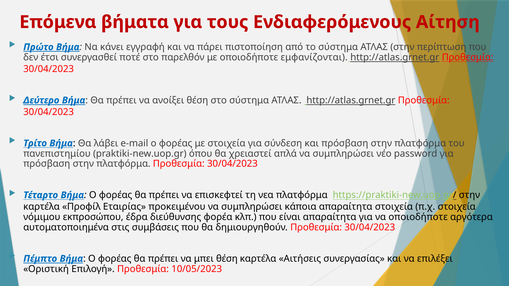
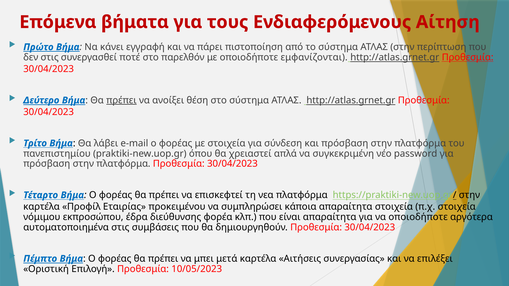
δεν έτσι: έτσι -> στις
πρέπει at (121, 100) underline: none -> present
απλά να συμπληρώσει: συμπληρώσει -> συγκεκριμένη
μπει θέση: θέση -> μετά
